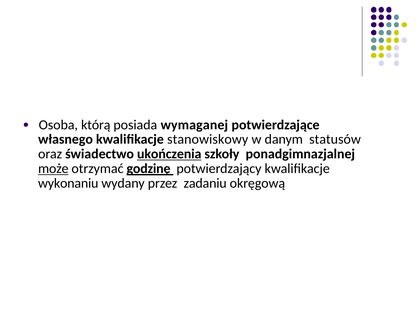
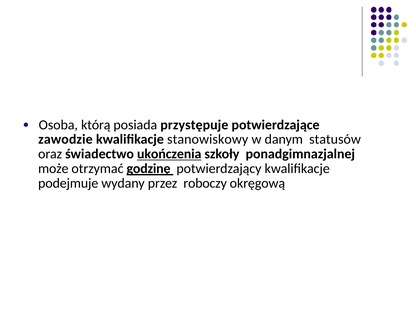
wymaganej: wymaganej -> przystępuje
własnego: własnego -> zawodzie
może underline: present -> none
wykonaniu: wykonaniu -> podejmuje
zadaniu: zadaniu -> roboczy
